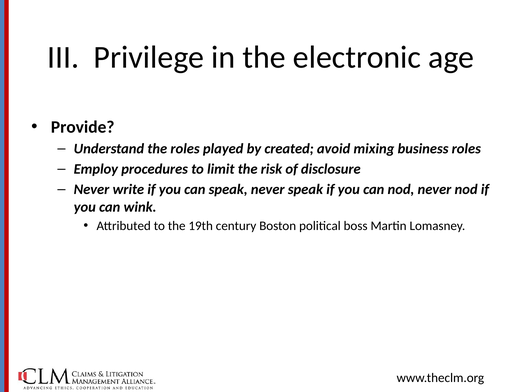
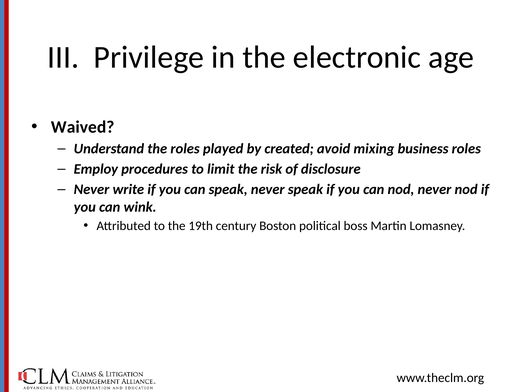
Provide: Provide -> Waived
